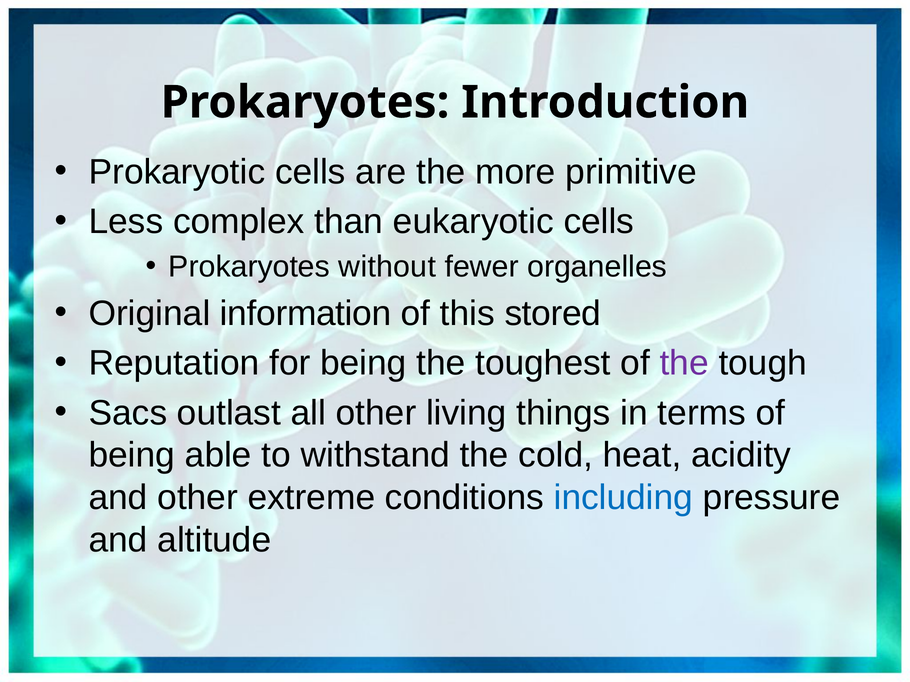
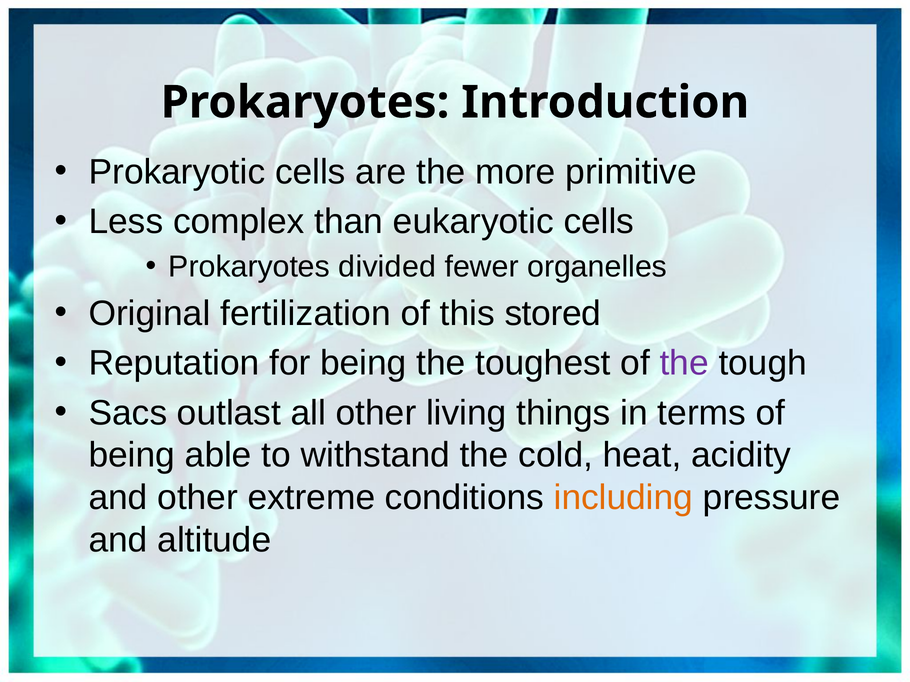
without: without -> divided
information: information -> fertilization
including colour: blue -> orange
